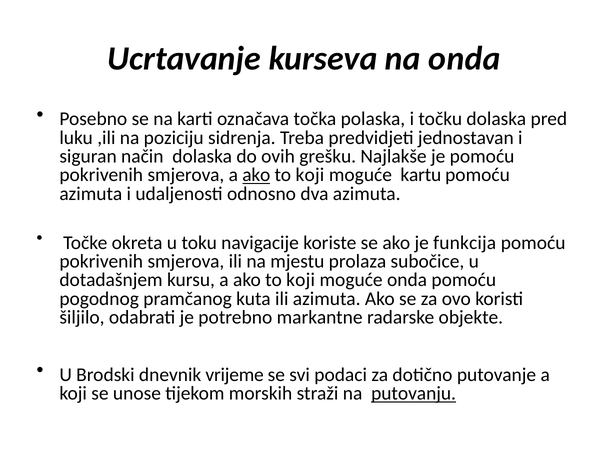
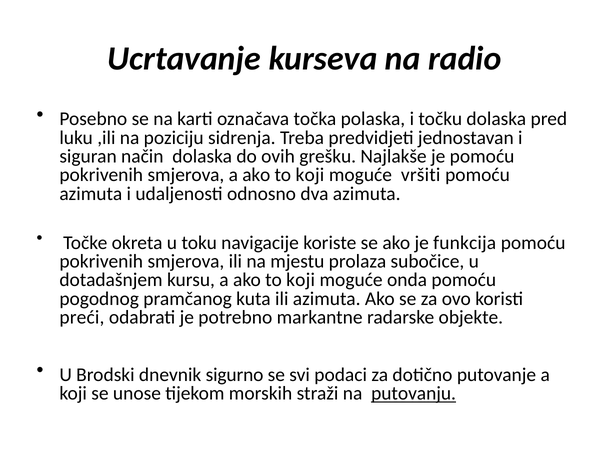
na onda: onda -> radio
ako at (256, 175) underline: present -> none
kartu: kartu -> vršiti
šiljilo: šiljilo -> preći
vrijeme: vrijeme -> sigurno
